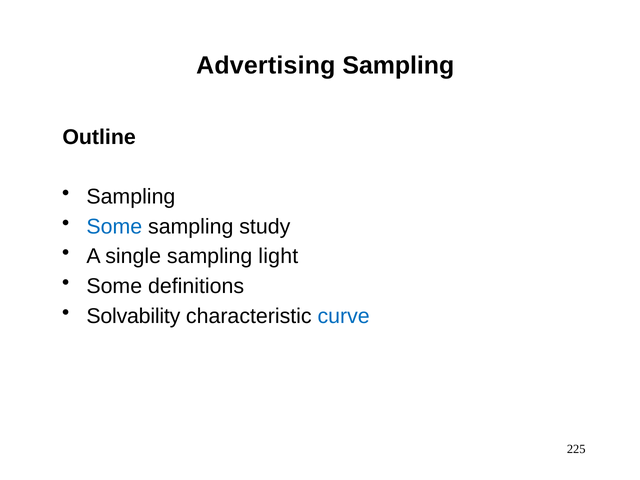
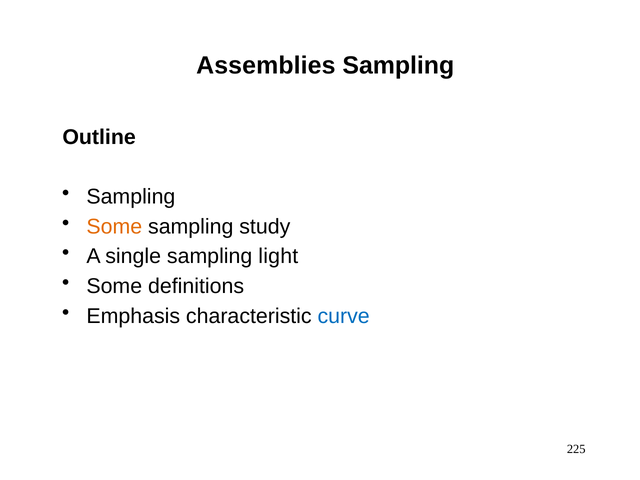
Advertising: Advertising -> Assemblies
Some at (114, 227) colour: blue -> orange
Solvability: Solvability -> Emphasis
